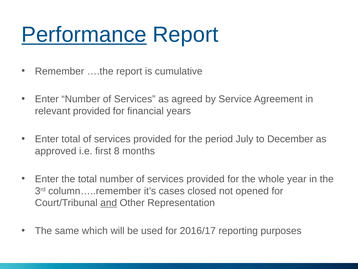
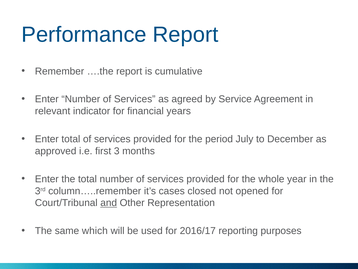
Performance underline: present -> none
relevant provided: provided -> indicator
8: 8 -> 3
